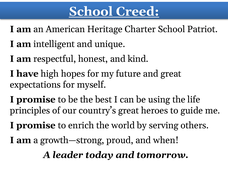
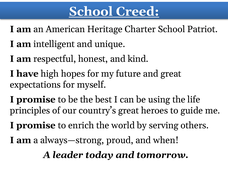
growth—strong: growth—strong -> always—strong
